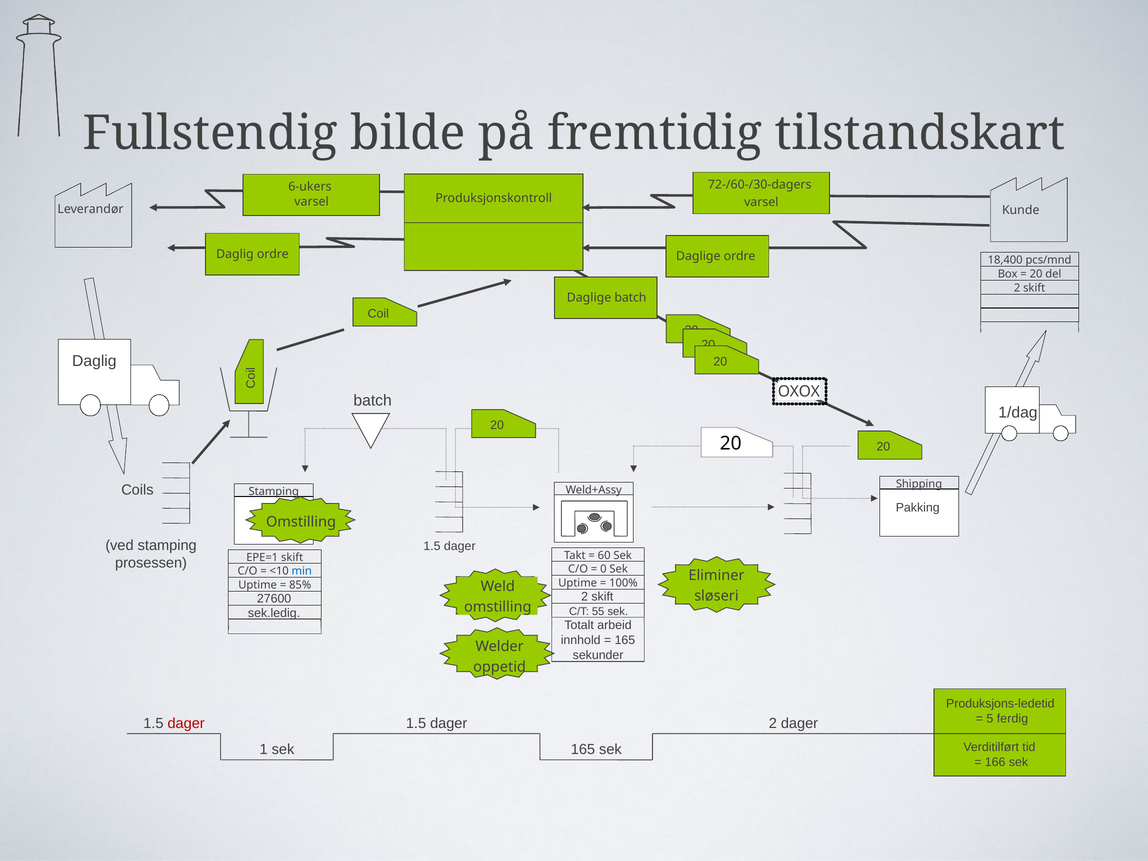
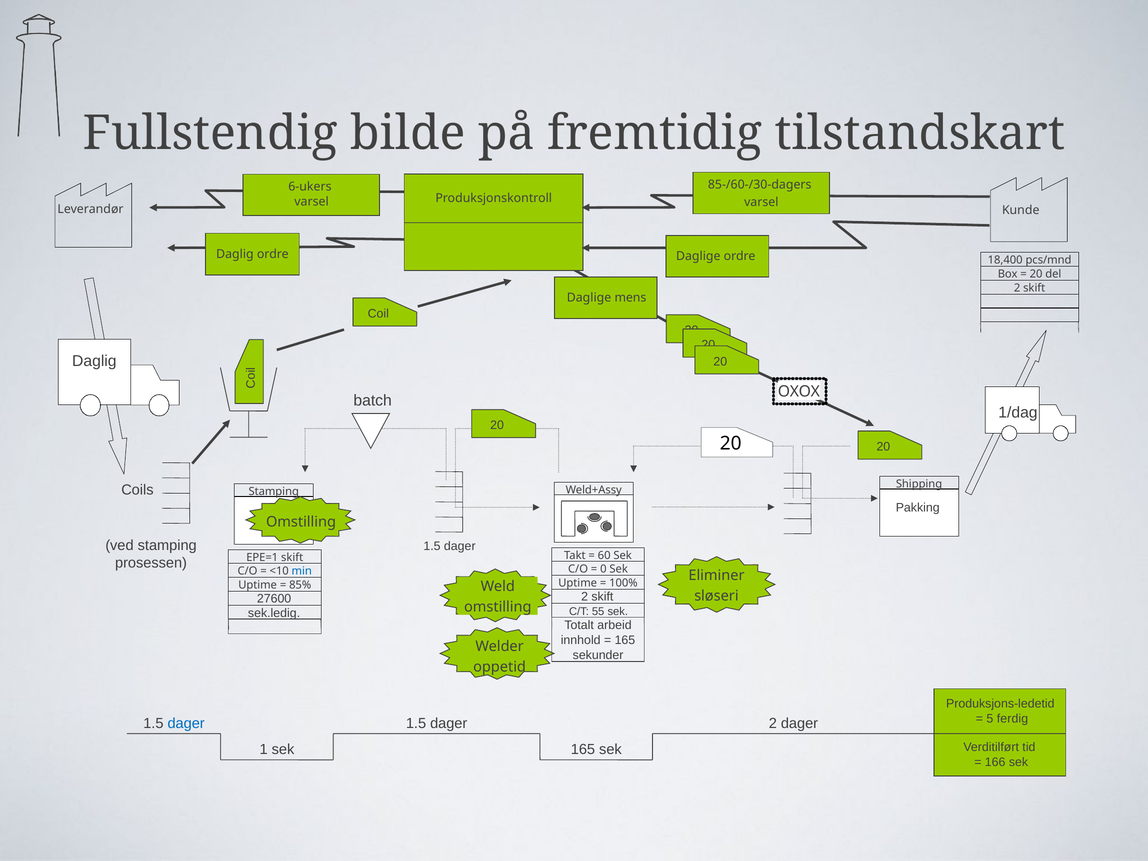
72-/60-/30-dagers: 72-/60-/30-dagers -> 85-/60-/30-dagers
Daglige batch: batch -> mens
dager at (186, 723) colour: red -> blue
